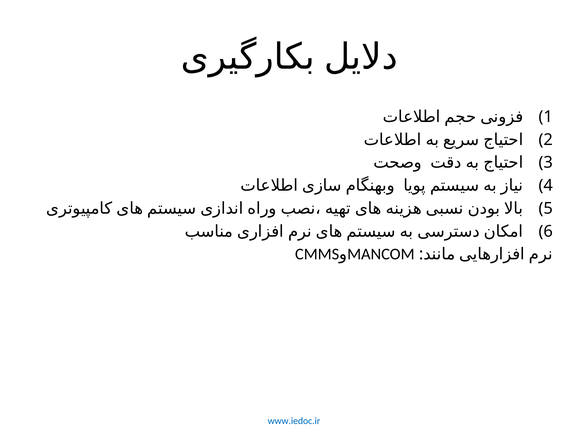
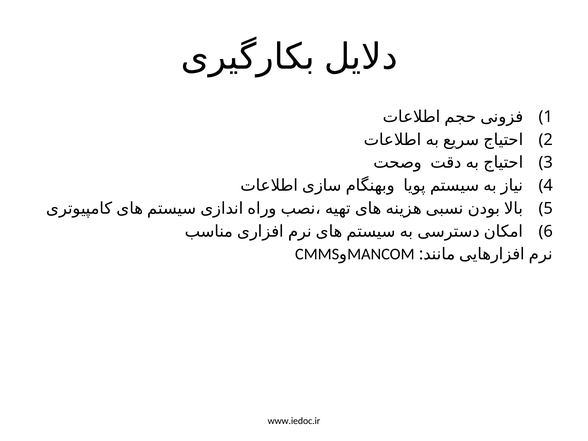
www.iedoc.ir colour: blue -> black
